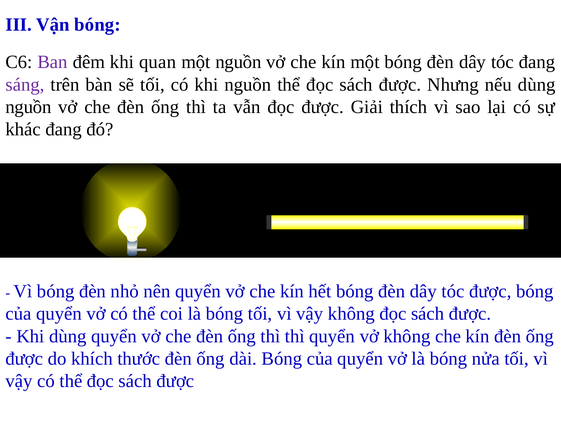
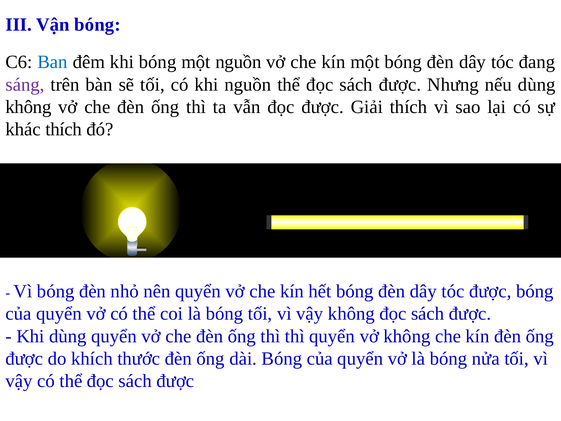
Ban colour: purple -> blue
khi quan: quan -> bóng
nguồn at (28, 107): nguồn -> không
khác đang: đang -> thích
